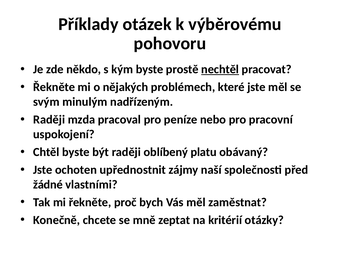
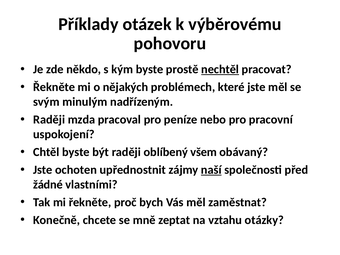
platu: platu -> všem
naší underline: none -> present
kritérií: kritérií -> vztahu
